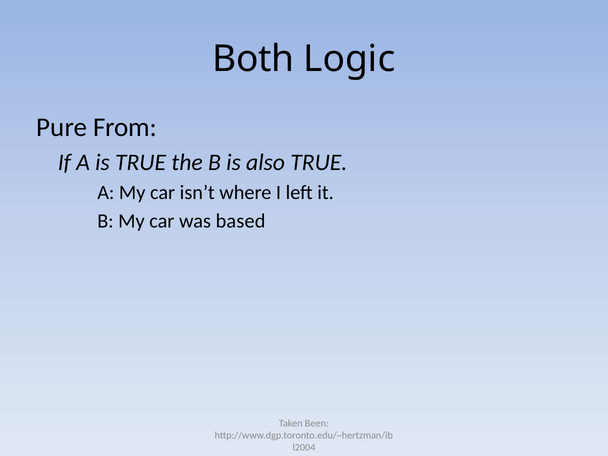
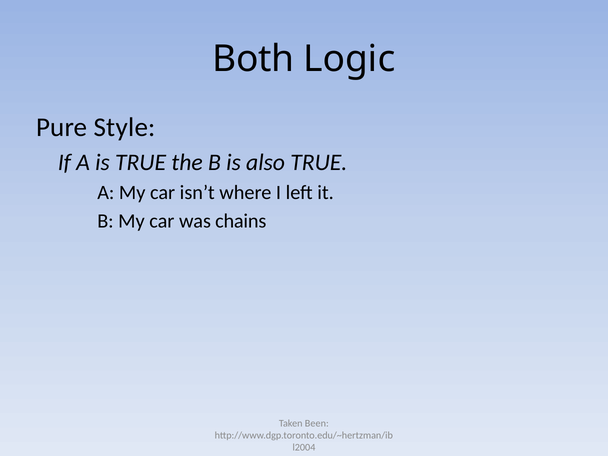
From: From -> Style
based: based -> chains
